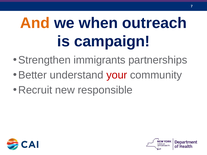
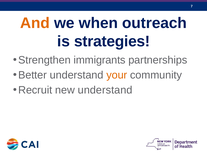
campaign: campaign -> strategies
your colour: red -> orange
new responsible: responsible -> understand
